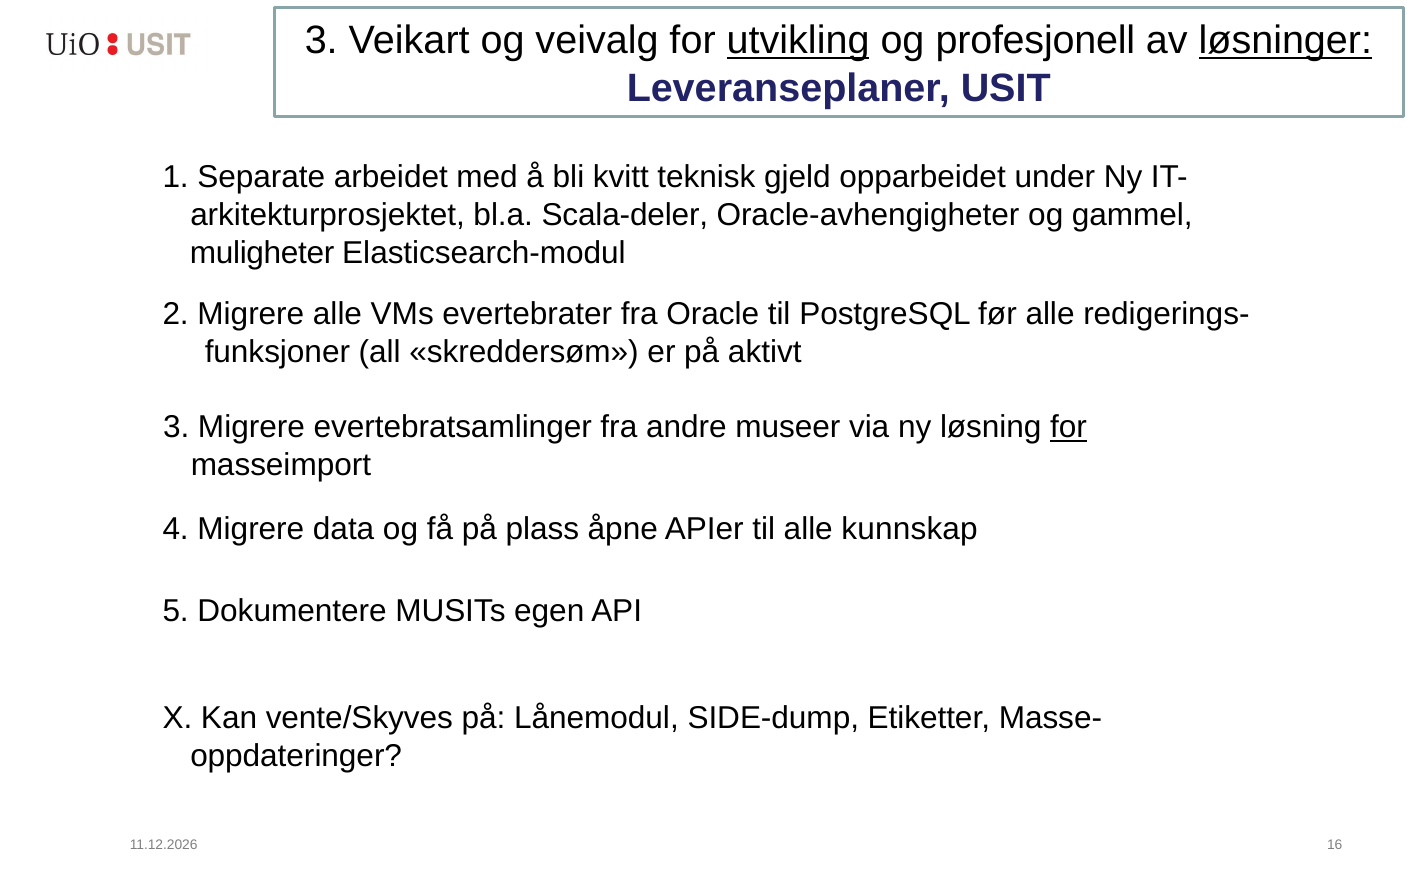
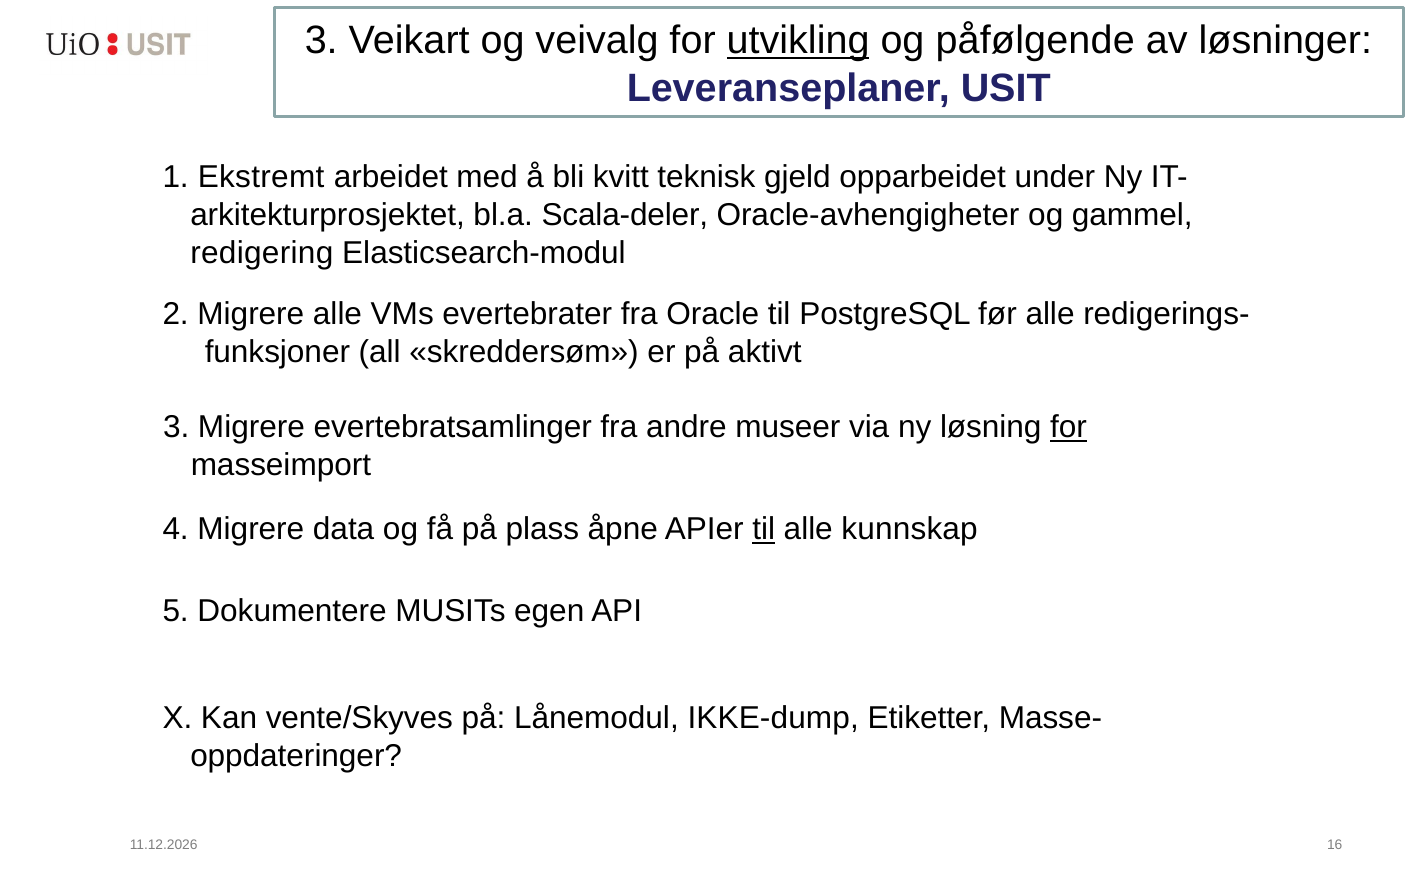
profesjonell: profesjonell -> påfølgende
løsninger underline: present -> none
Separate: Separate -> Ekstremt
muligheter: muligheter -> redigering
til at (764, 529) underline: none -> present
SIDE-dump: SIDE-dump -> IKKE-dump
